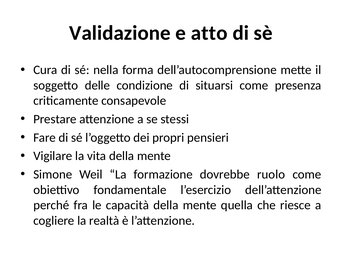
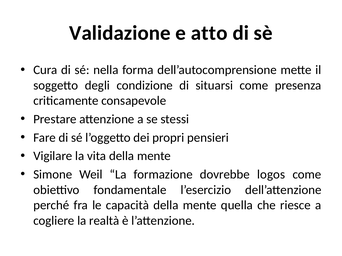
delle: delle -> degli
ruolo: ruolo -> logos
